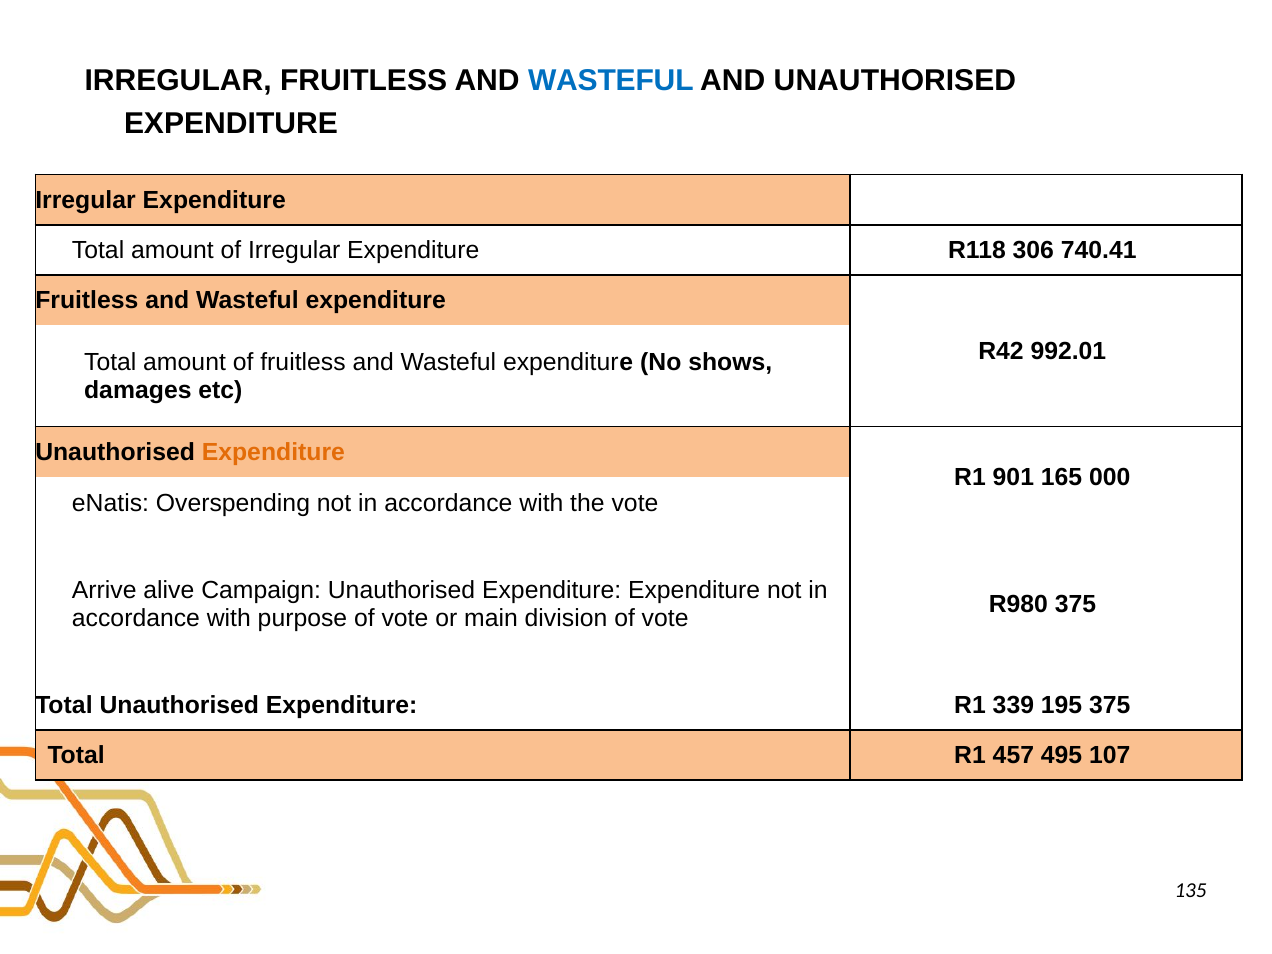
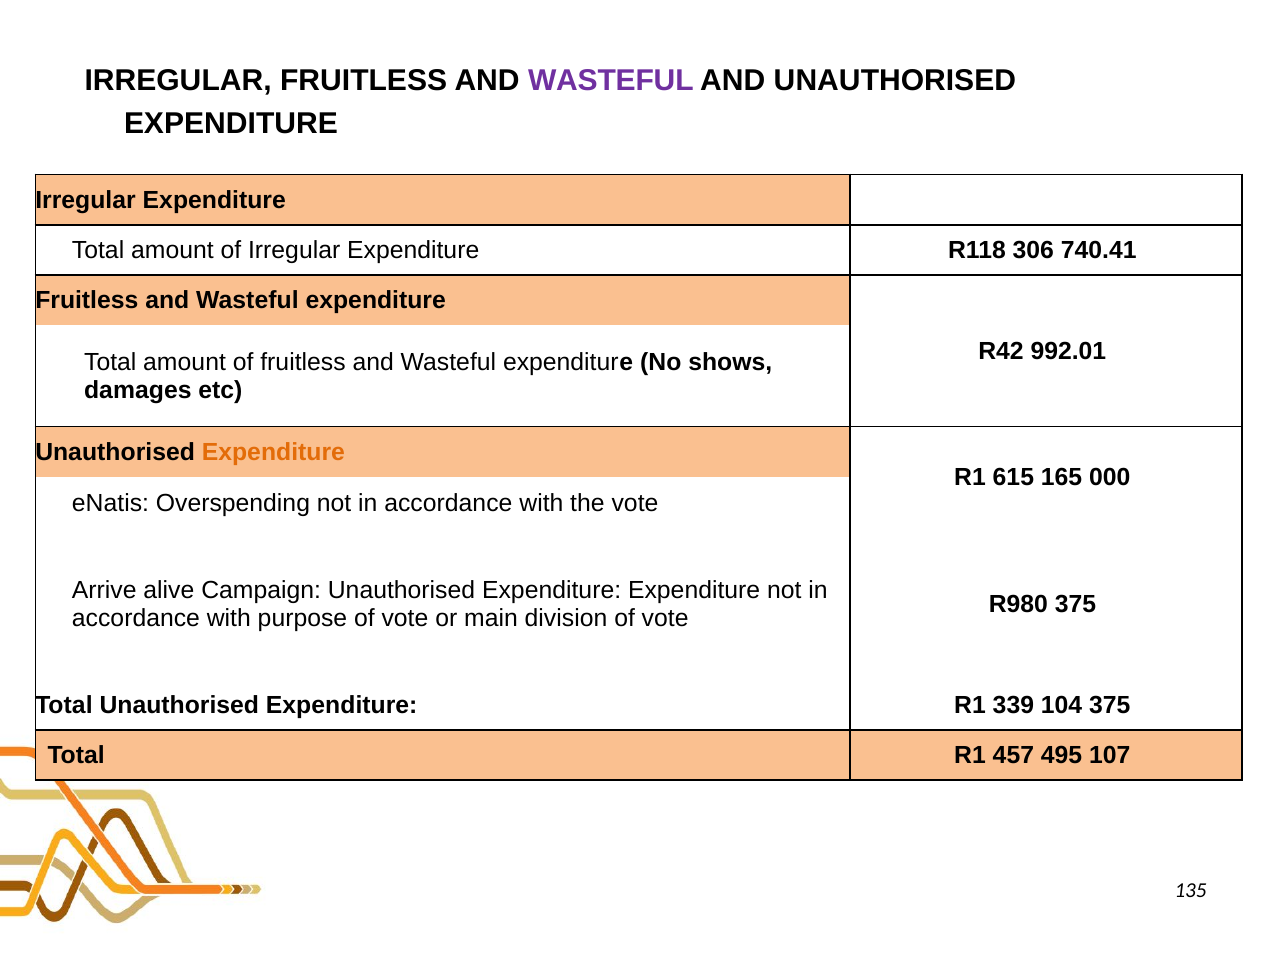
WASTEFUL at (611, 80) colour: blue -> purple
901: 901 -> 615
195: 195 -> 104
